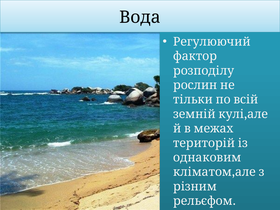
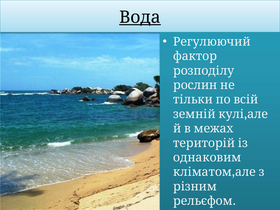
Вода underline: none -> present
